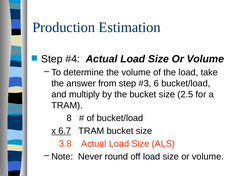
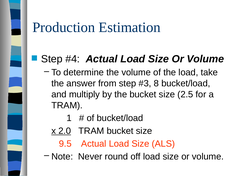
6: 6 -> 8
8: 8 -> 1
6.7: 6.7 -> 2.0
3.8: 3.8 -> 9.5
